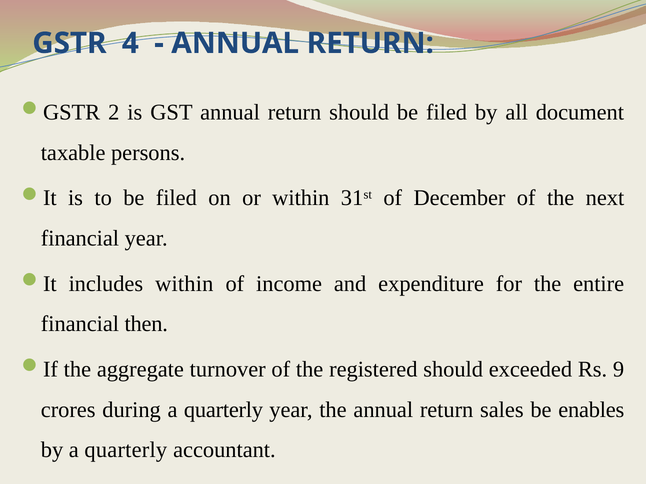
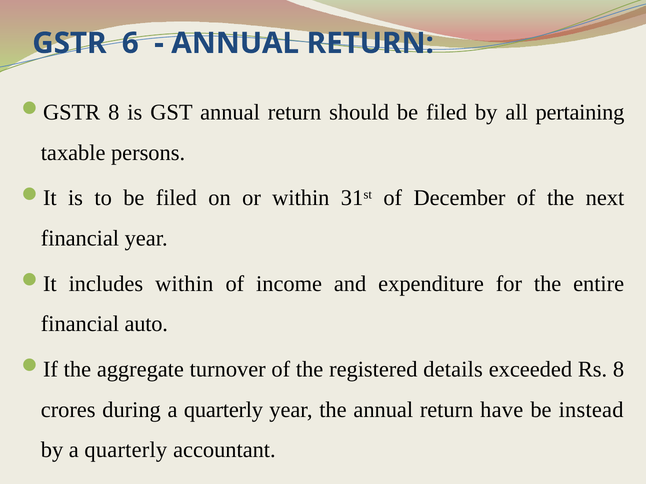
4: 4 -> 6
2 at (114, 112): 2 -> 8
document: document -> pertaining
then: then -> auto
registered should: should -> details
Rs 9: 9 -> 8
sales: sales -> have
enables: enables -> instead
